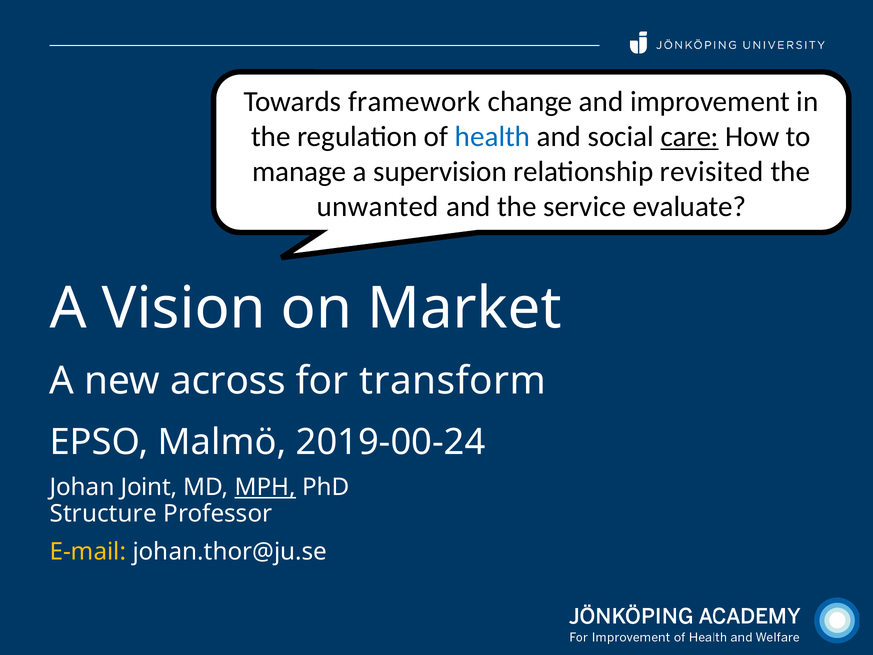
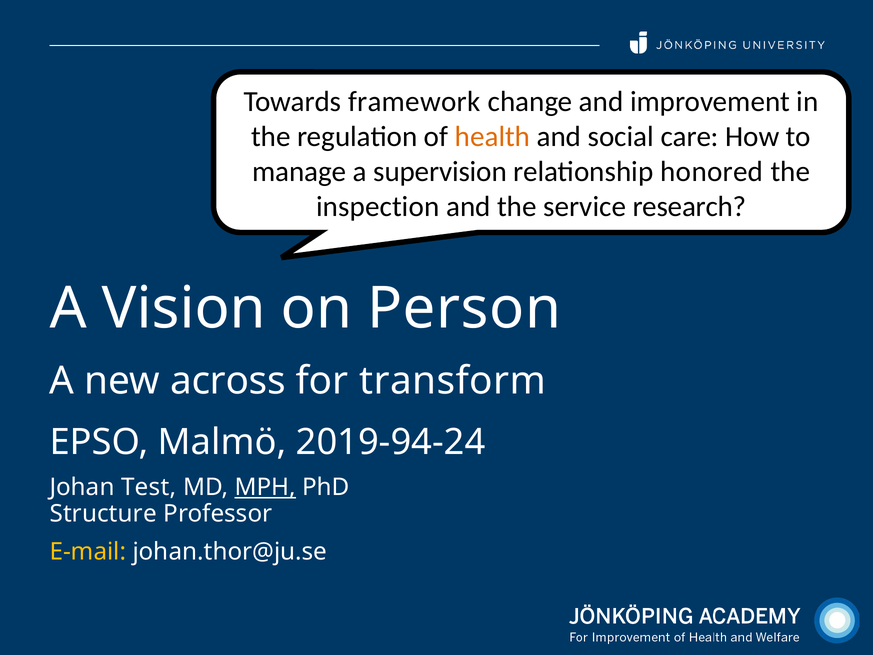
health colour: blue -> orange
care underline: present -> none
revisited: revisited -> honored
unwanted: unwanted -> inspection
evaluate: evaluate -> research
Market: Market -> Person
2019-00-24: 2019-00-24 -> 2019-94-24
Joint: Joint -> Test
